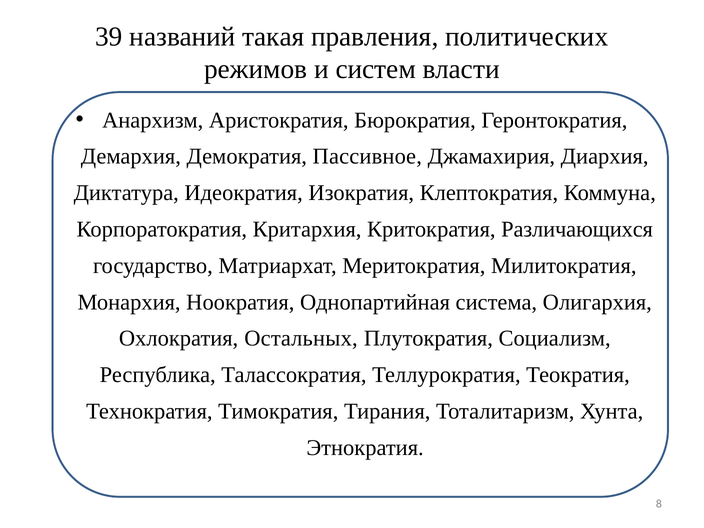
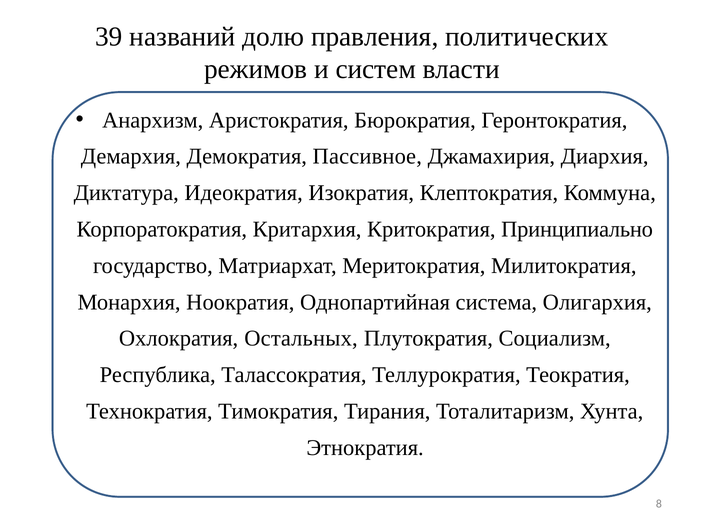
такая: такая -> долю
Различающихся: Различающихся -> Принципиально
